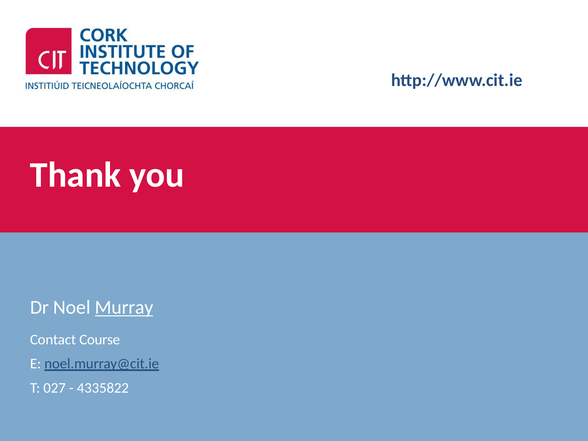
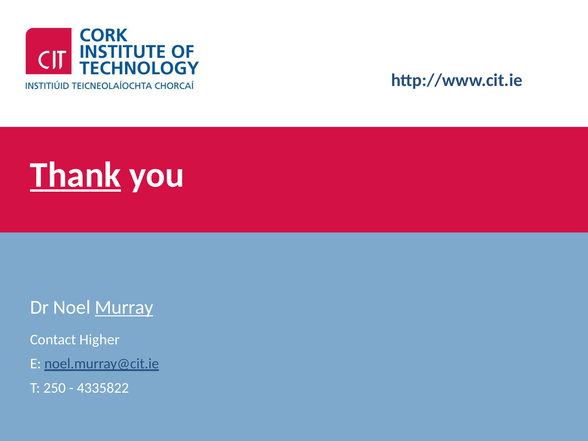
Thank underline: none -> present
Course: Course -> Higher
027: 027 -> 250
